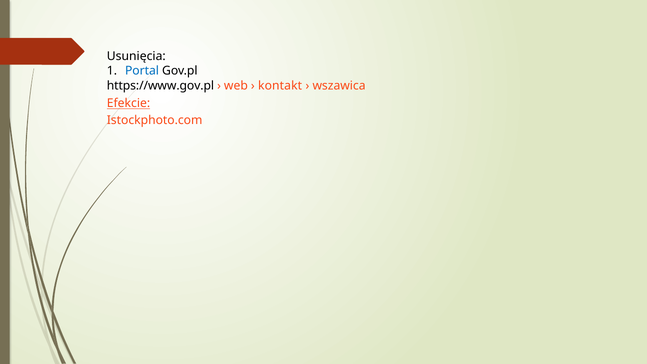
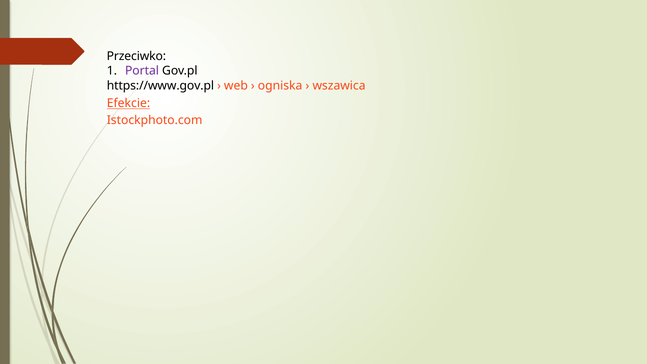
Usunięcia: Usunięcia -> Przeciwko
Portal colour: blue -> purple
kontakt: kontakt -> ogniska
